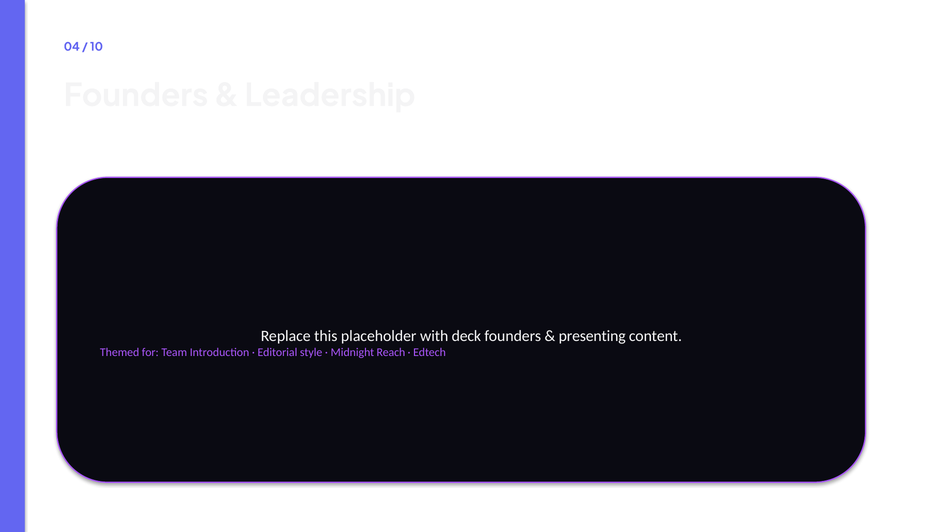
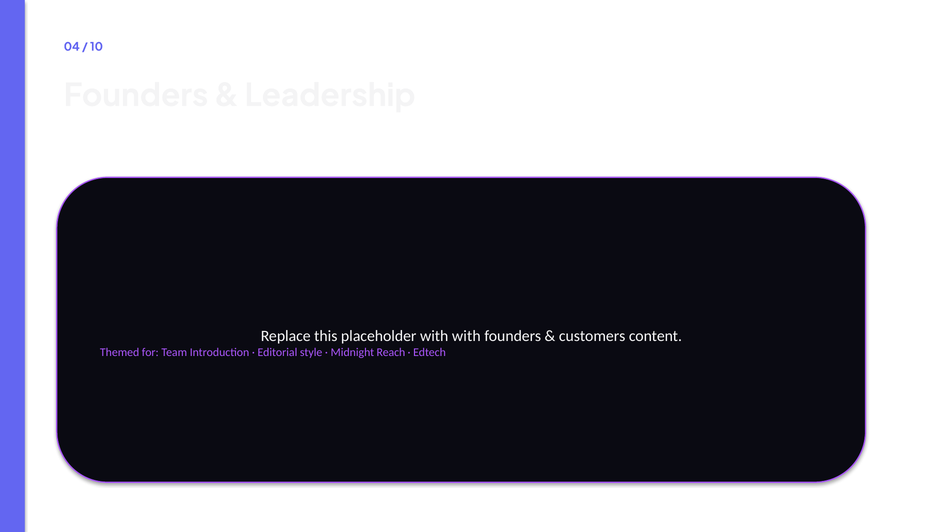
with deck: deck -> with
presenting: presenting -> customers
